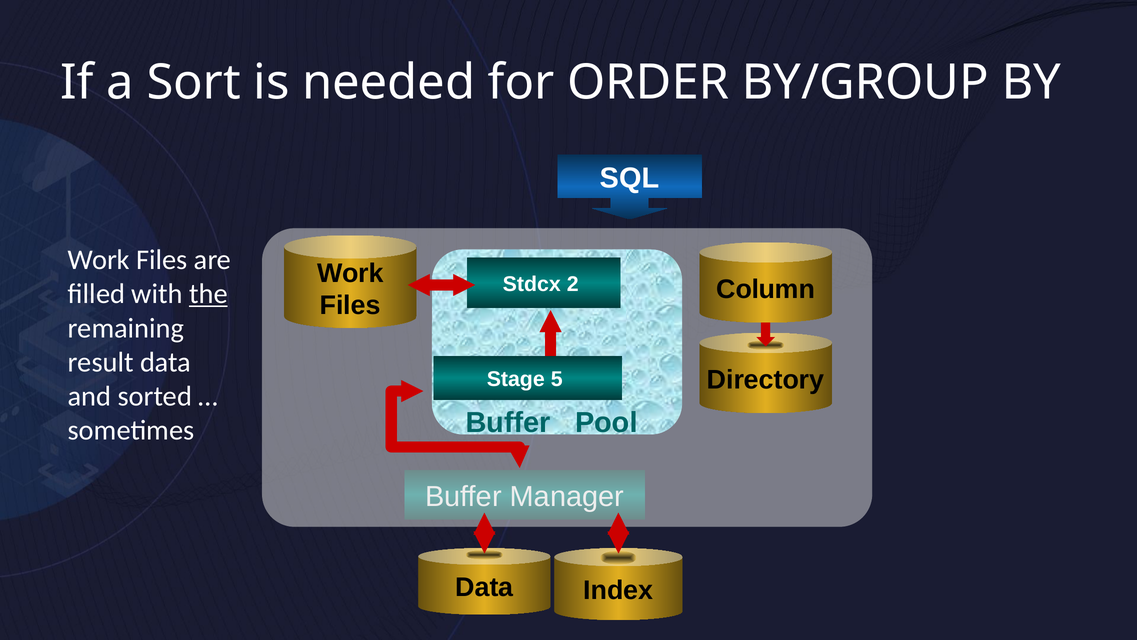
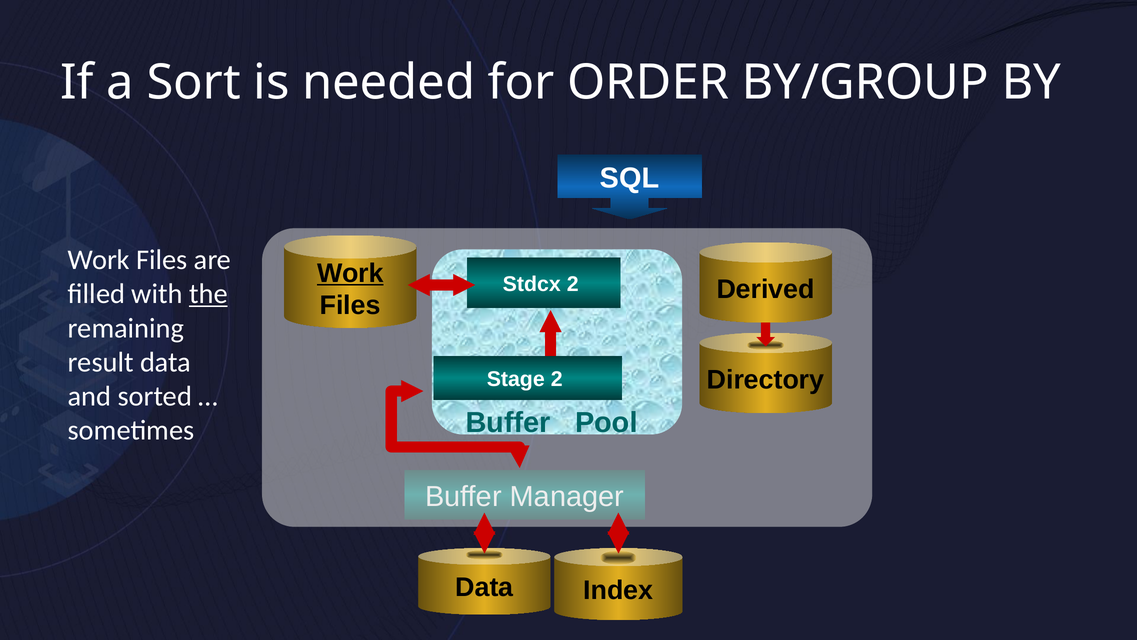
Work at (350, 273) underline: none -> present
Column: Column -> Derived
Stage 5: 5 -> 2
